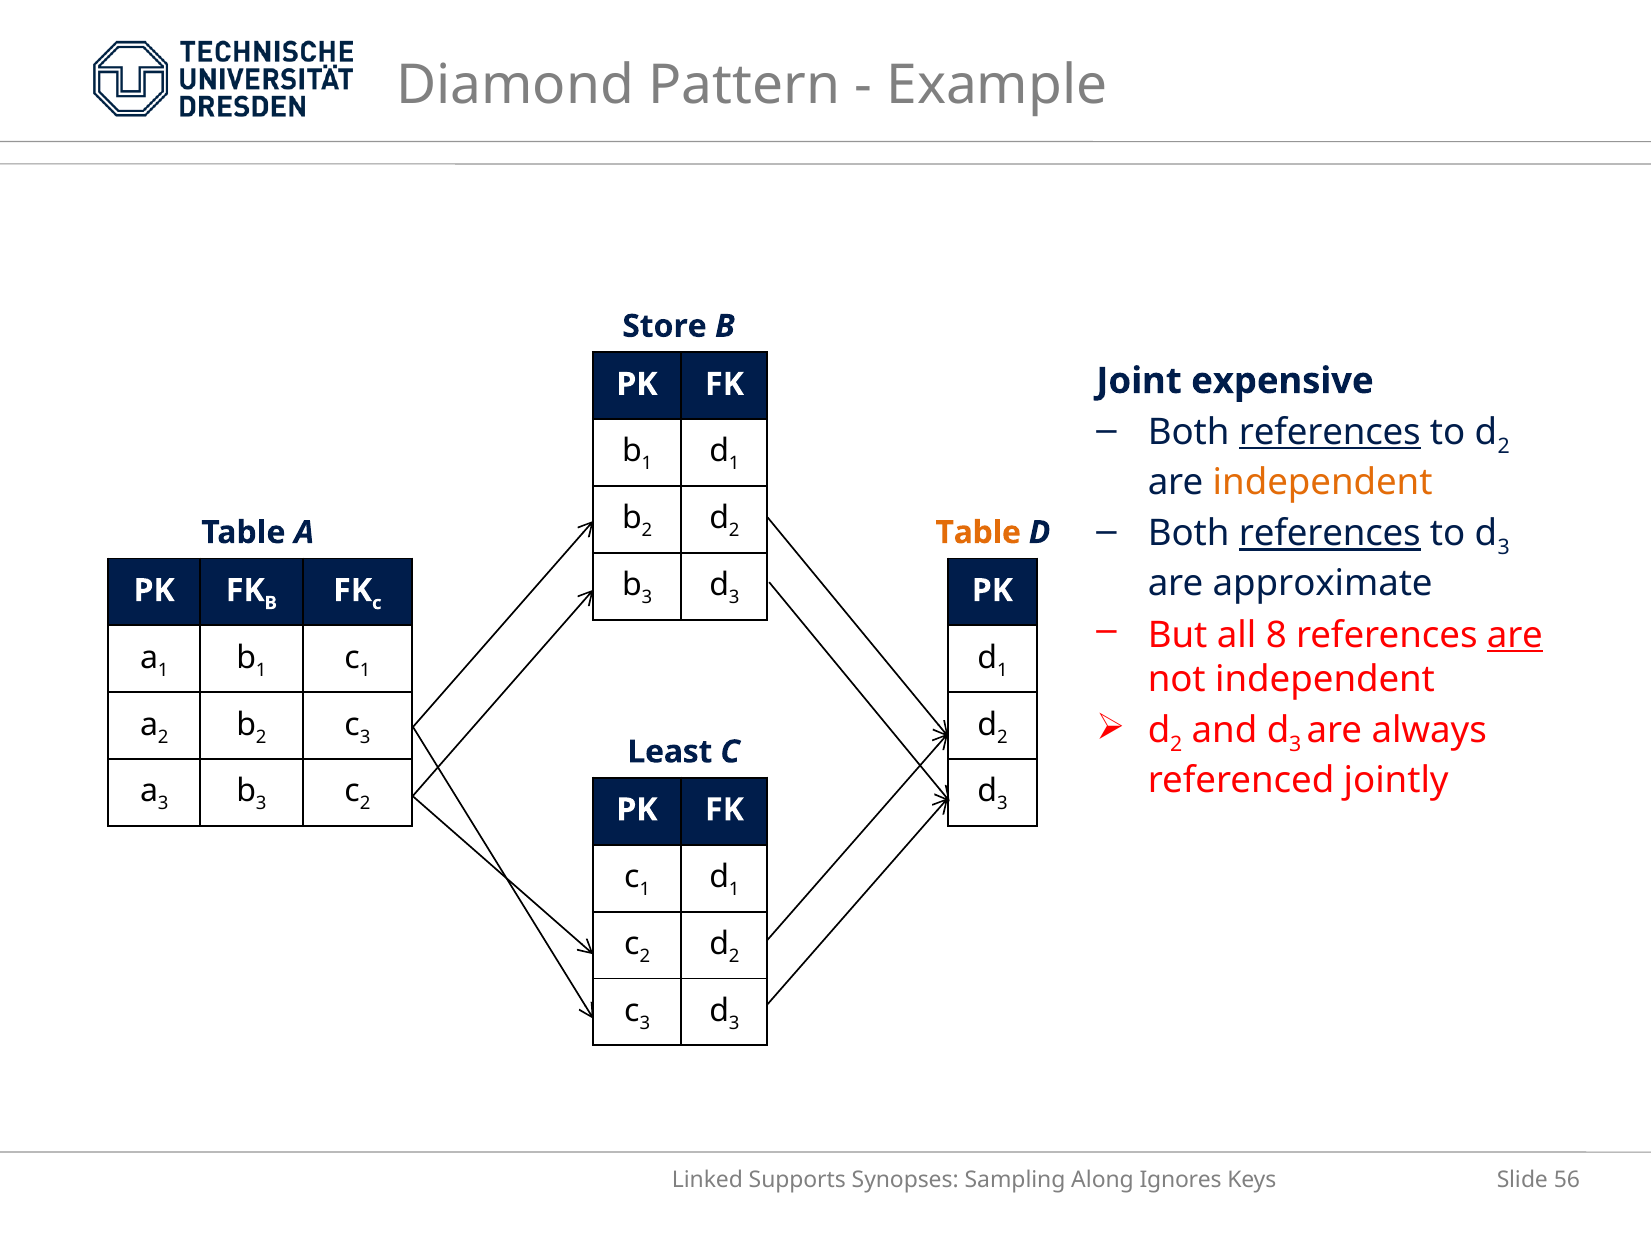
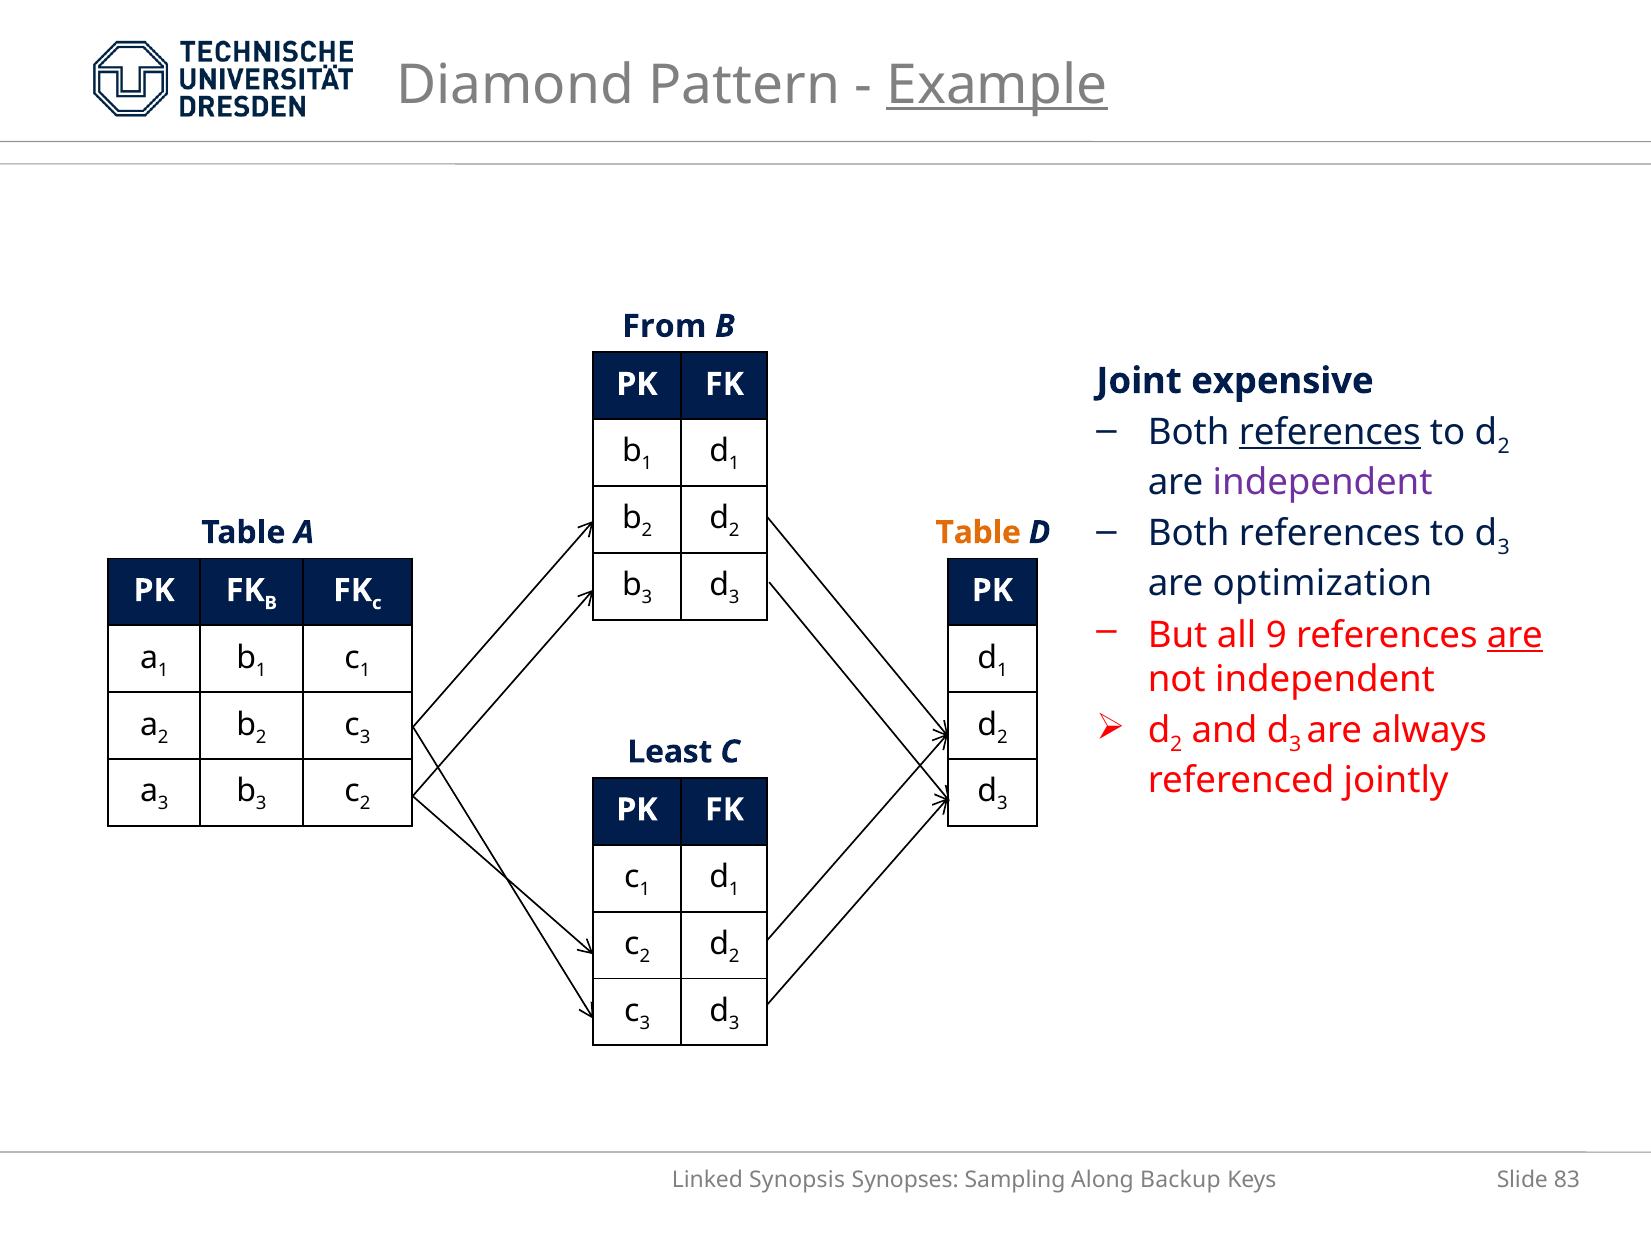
Example underline: none -> present
Store: Store -> From
independent at (1323, 482) colour: orange -> purple
references at (1330, 534) underline: present -> none
approximate: approximate -> optimization
8: 8 -> 9
Supports: Supports -> Synopsis
Ignores: Ignores -> Backup
56: 56 -> 83
